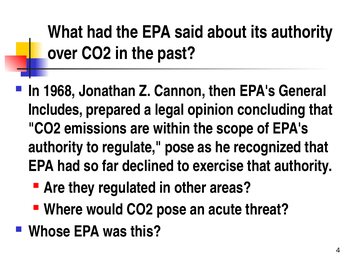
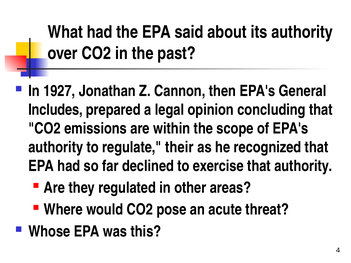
1968: 1968 -> 1927
regulate pose: pose -> their
